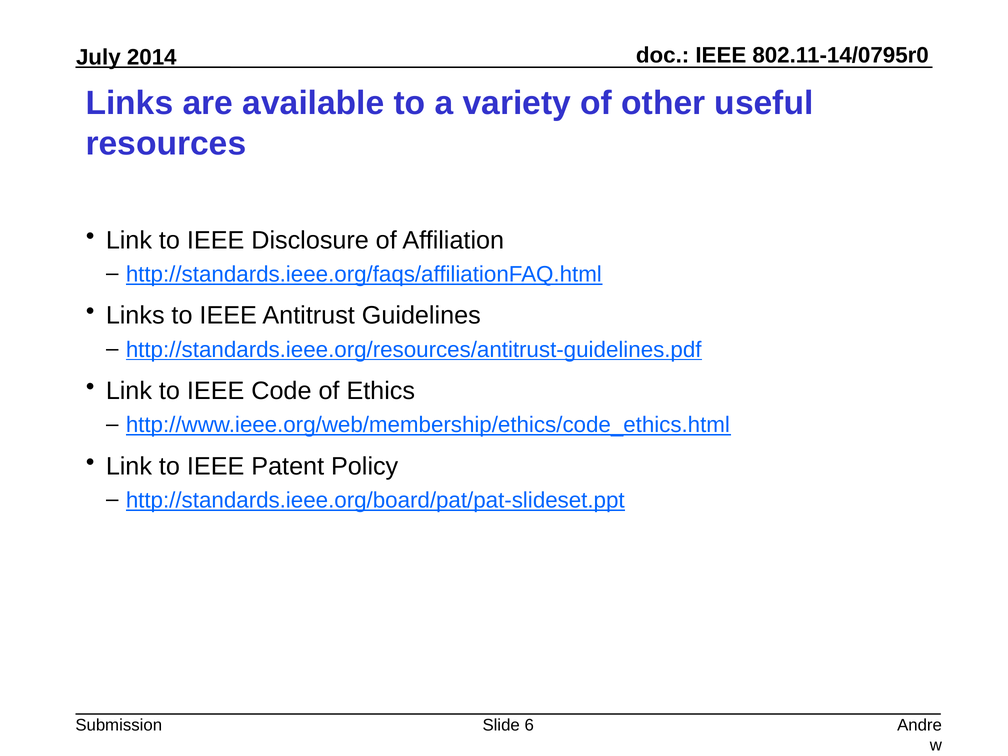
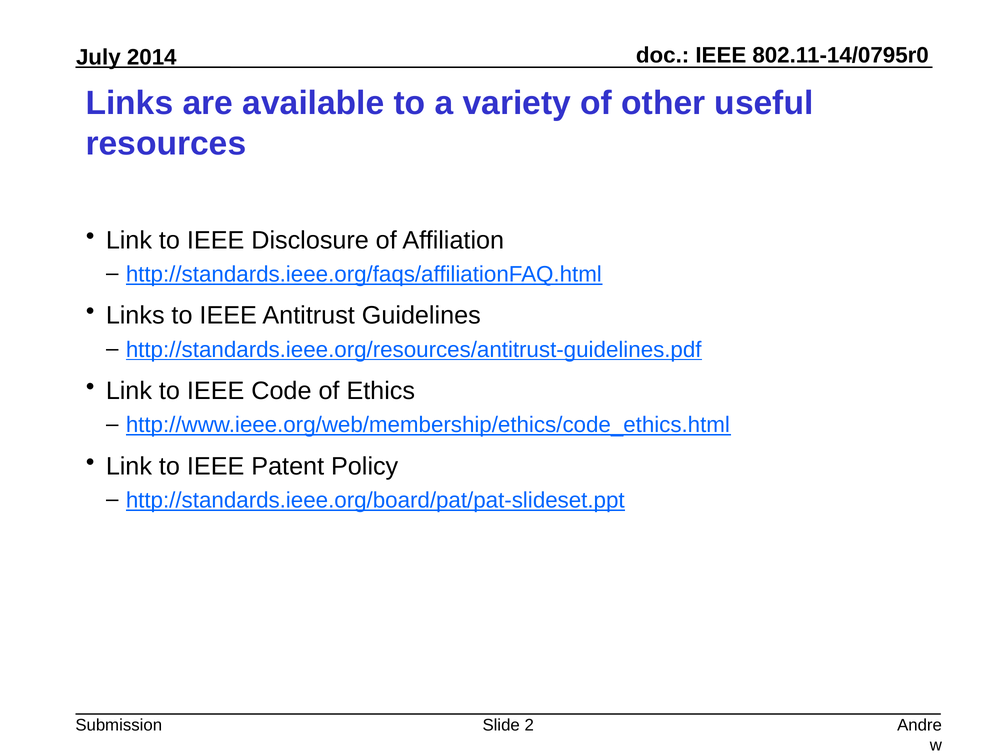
6: 6 -> 2
